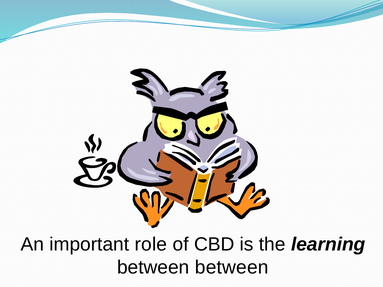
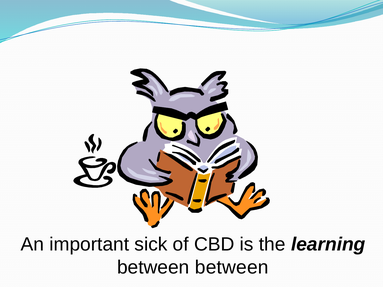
role: role -> sick
